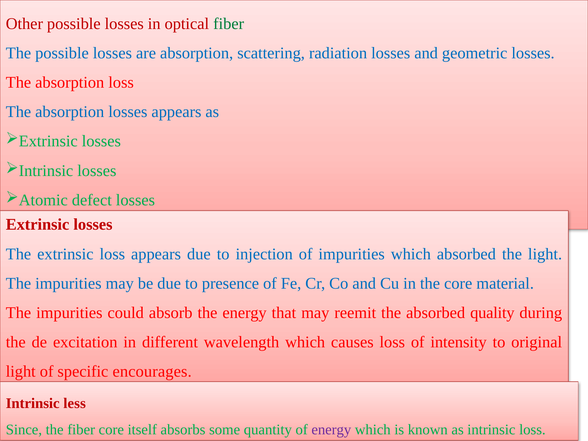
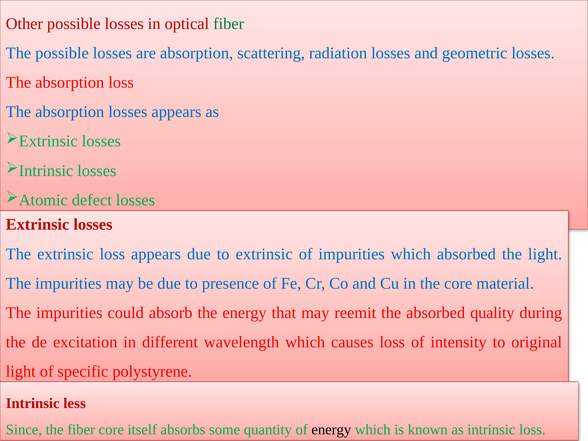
to injection: injection -> extrinsic
encourages: encourages -> polystyrene
energy at (331, 430) colour: purple -> black
